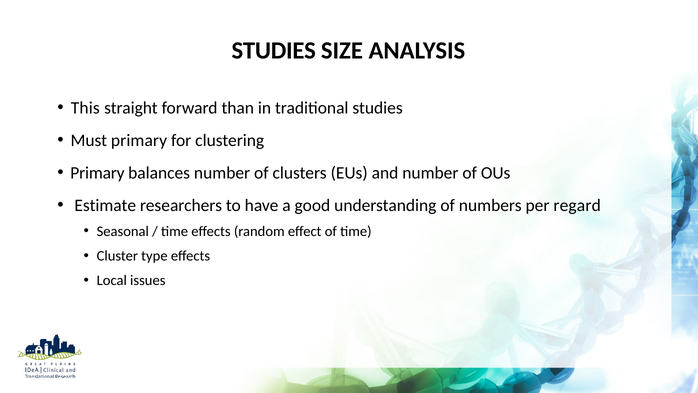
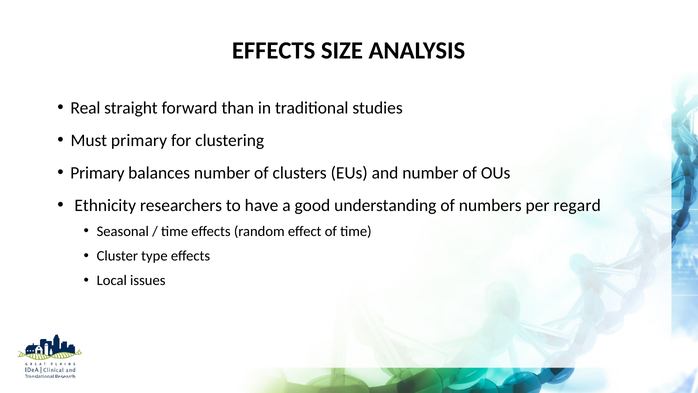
STUDIES at (274, 51): STUDIES -> EFFECTS
This: This -> Real
Estimate: Estimate -> Ethnicity
